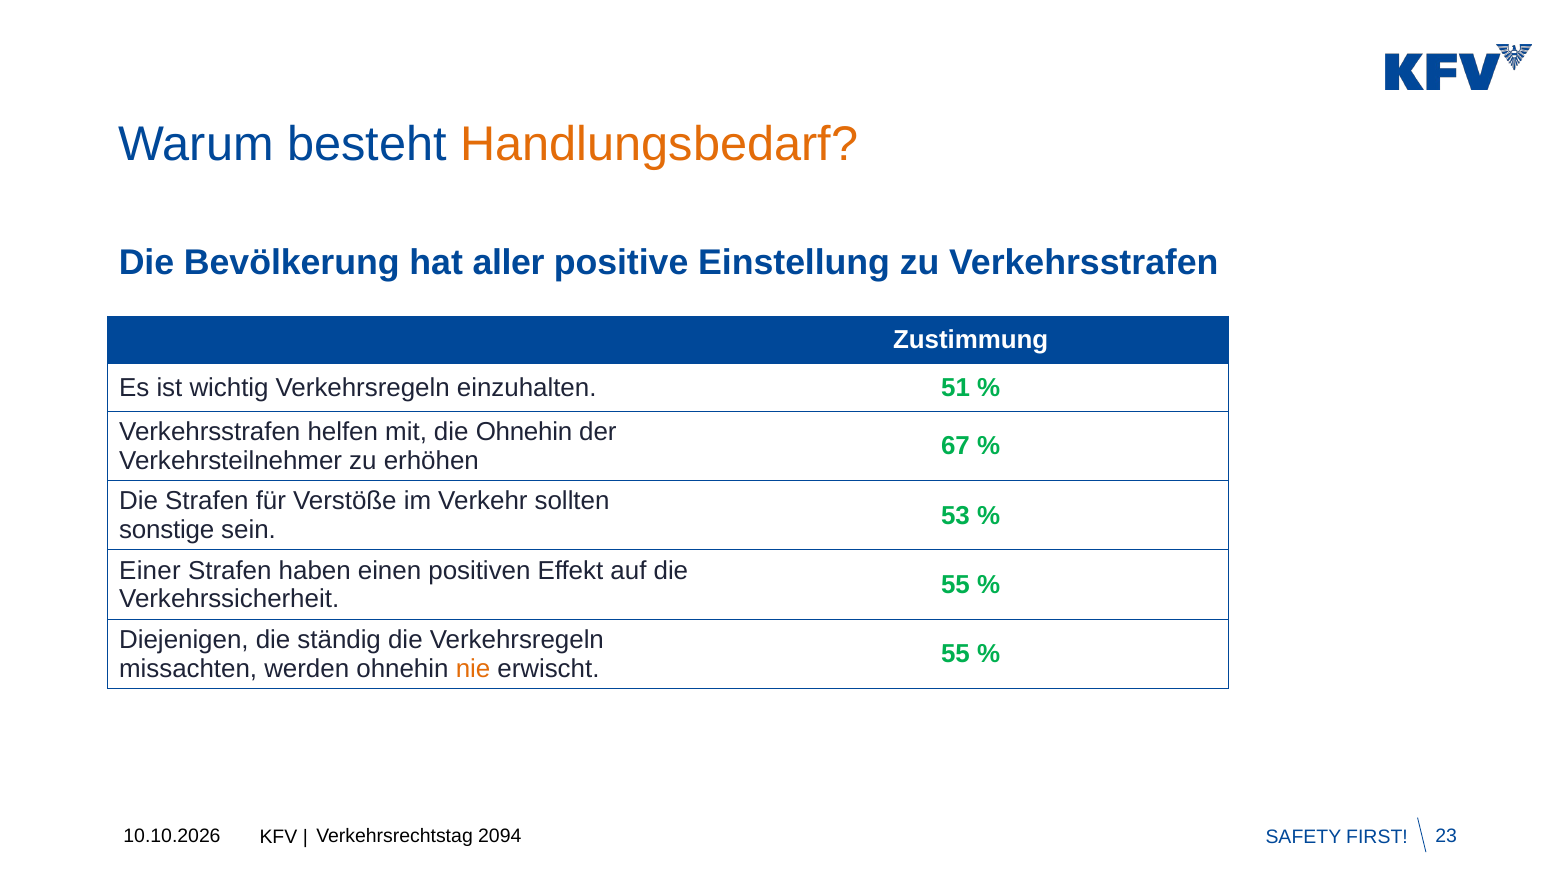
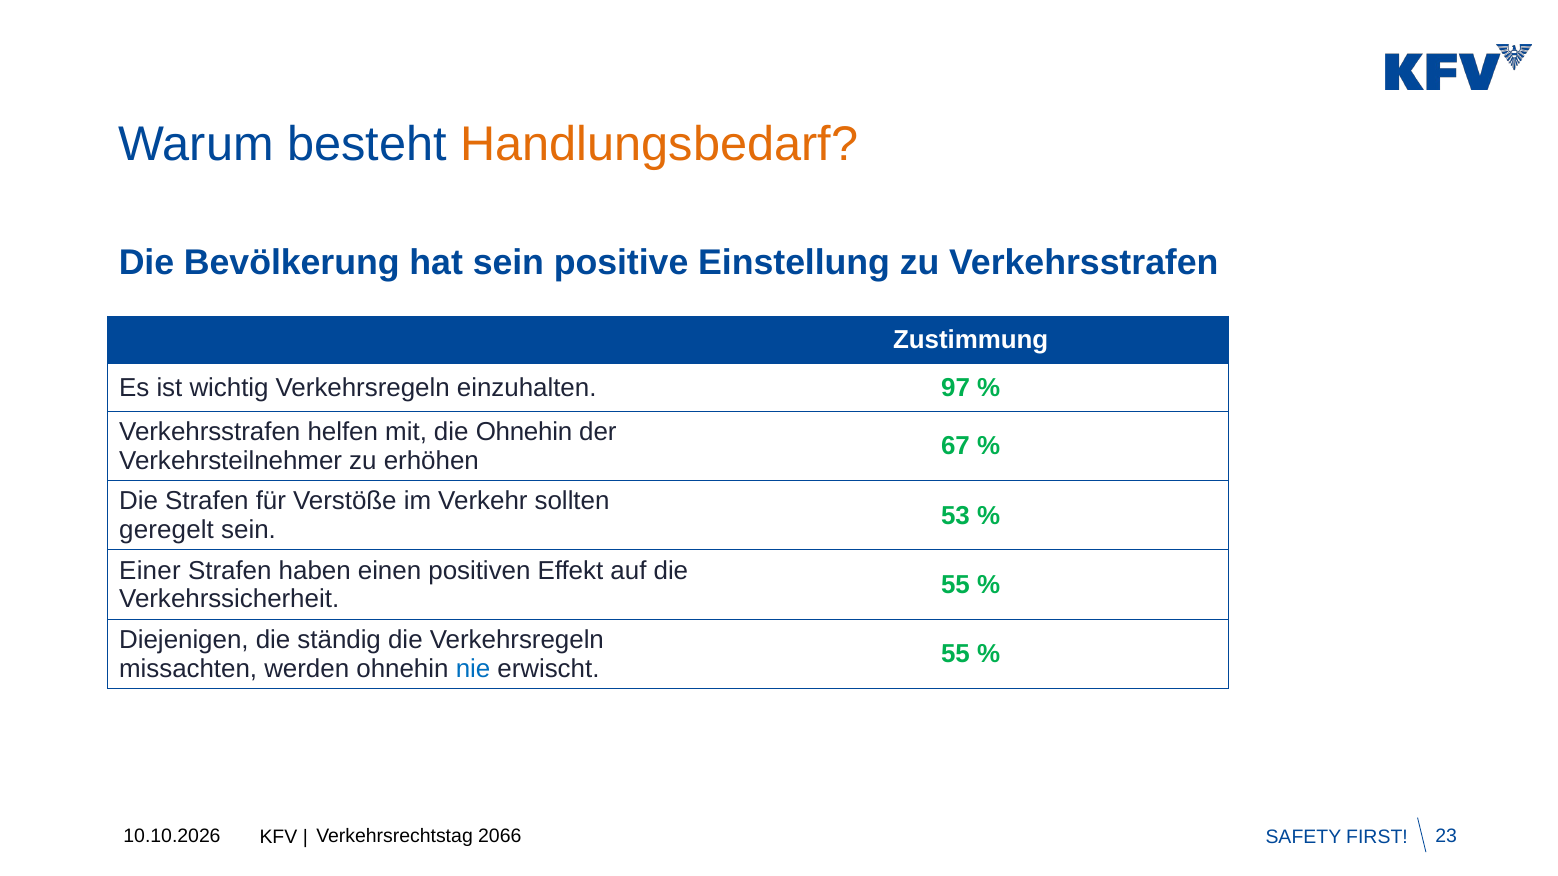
hat aller: aller -> sein
51: 51 -> 97
sonstige: sonstige -> geregelt
nie colour: orange -> blue
2094: 2094 -> 2066
